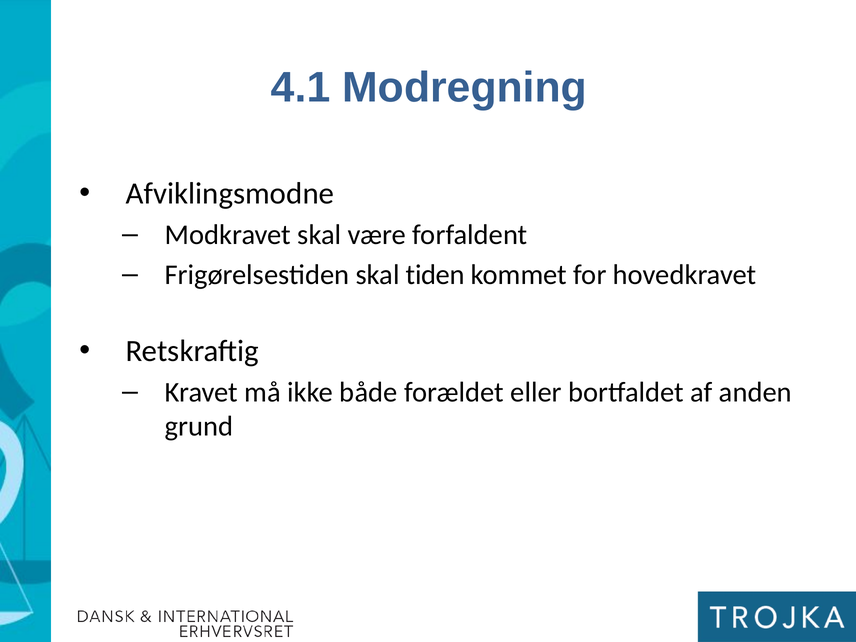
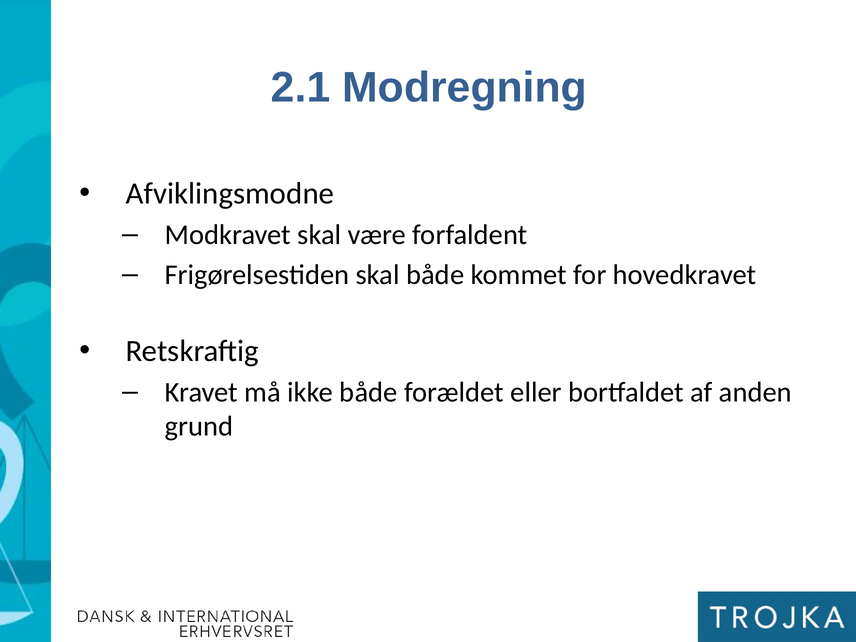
4.1: 4.1 -> 2.1
skal tiden: tiden -> både
